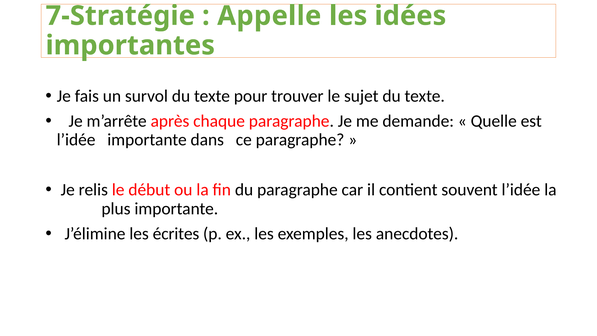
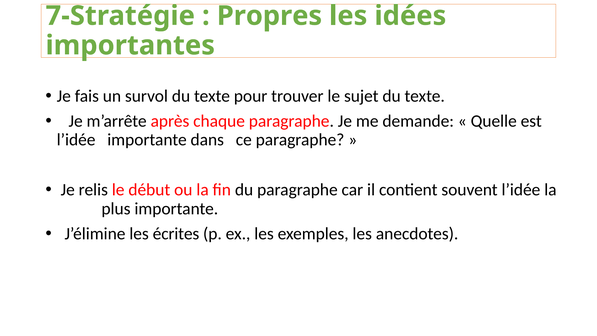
Appelle: Appelle -> Propres
